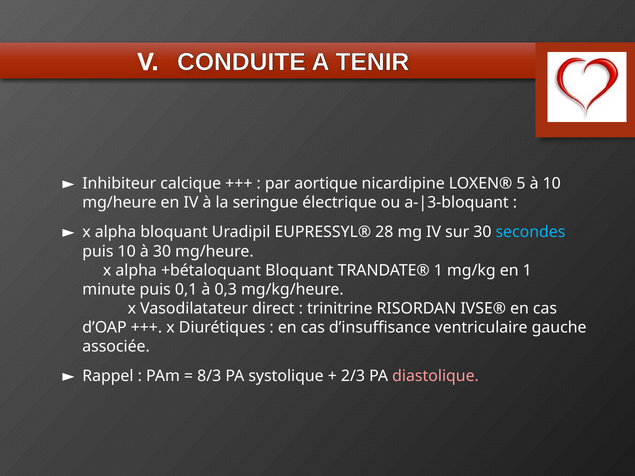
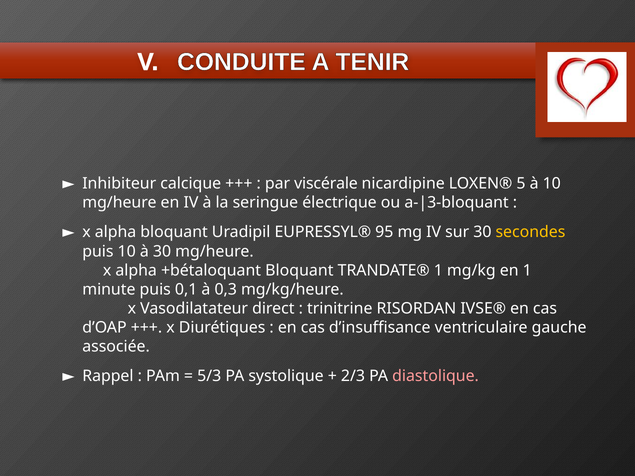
aortique: aortique -> viscérale
28: 28 -> 95
secondes colour: light blue -> yellow
8/3: 8/3 -> 5/3
